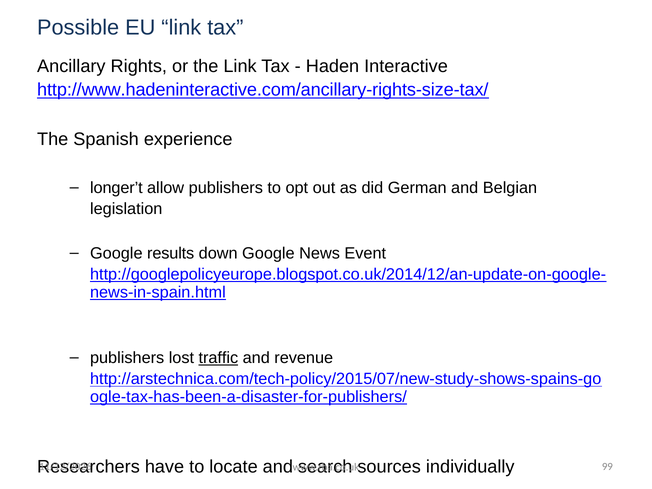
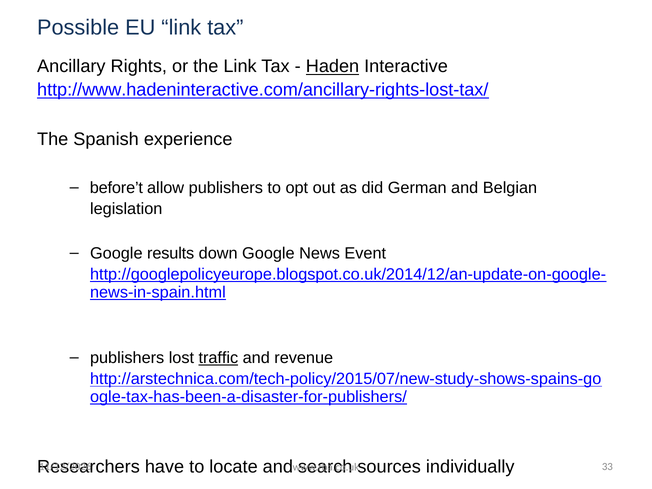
Haden underline: none -> present
http://www.hadeninteractive.com/ancillary-rights-size-tax/: http://www.hadeninteractive.com/ancillary-rights-size-tax/ -> http://www.hadeninteractive.com/ancillary-rights-lost-tax/
longer’t: longer’t -> before’t
99: 99 -> 33
